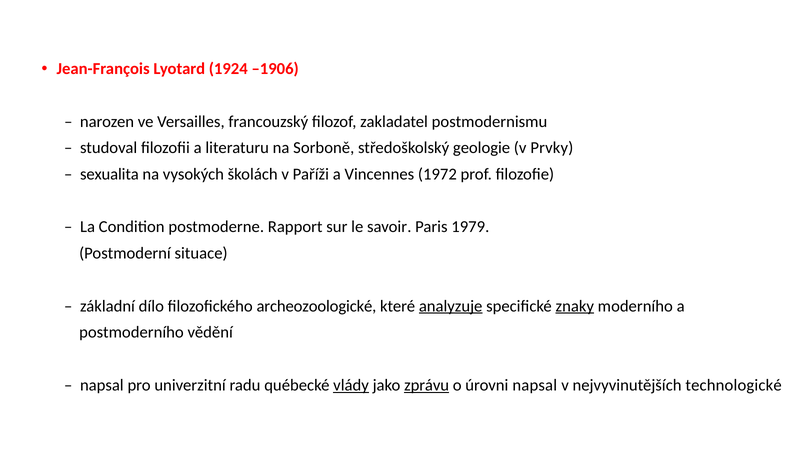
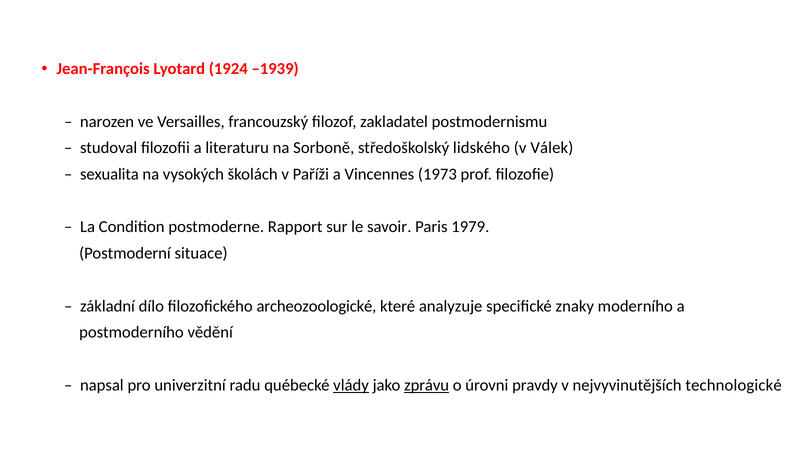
–1906: –1906 -> –1939
geologie: geologie -> lidského
Prvky: Prvky -> Válek
1972: 1972 -> 1973
analyzuje underline: present -> none
znaky underline: present -> none
úrovni napsal: napsal -> pravdy
